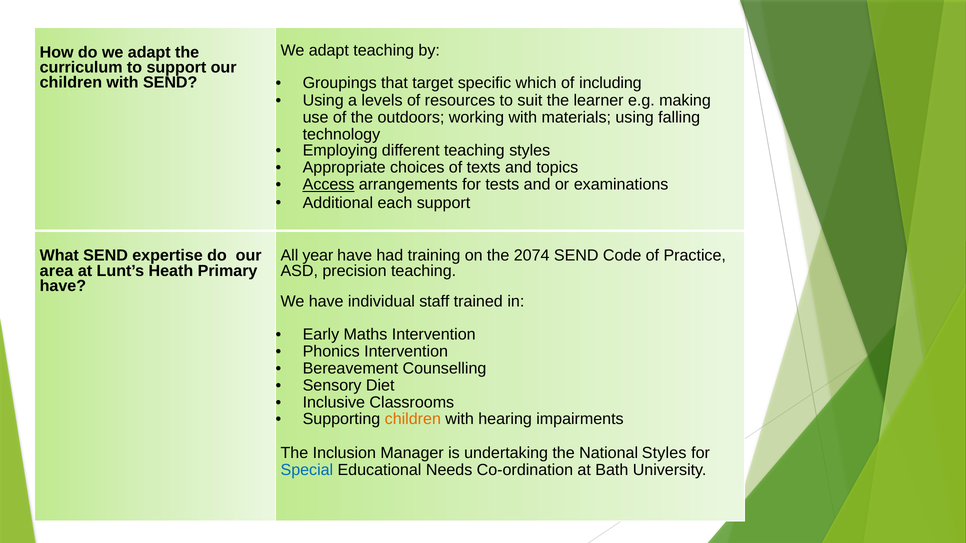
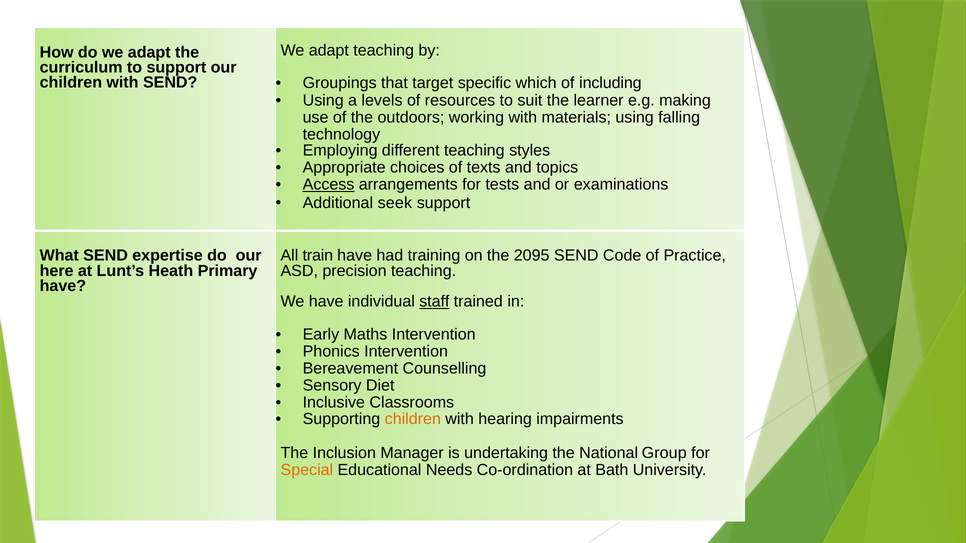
each: each -> seek
year: year -> train
2074: 2074 -> 2095
area: area -> here
staff underline: none -> present
National Styles: Styles -> Group
Special colour: blue -> orange
